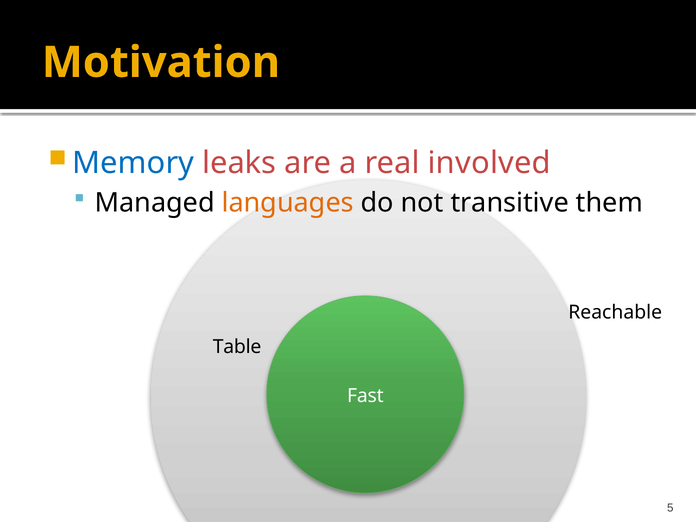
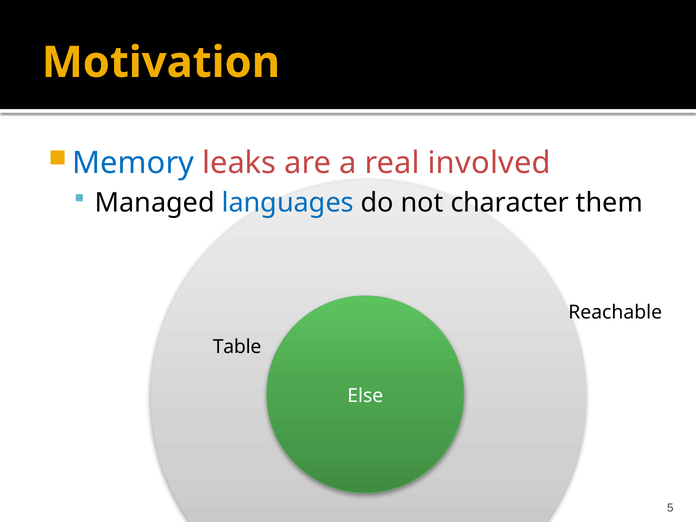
languages colour: orange -> blue
transitive: transitive -> character
Fast: Fast -> Else
